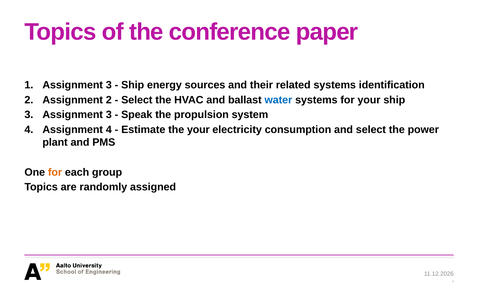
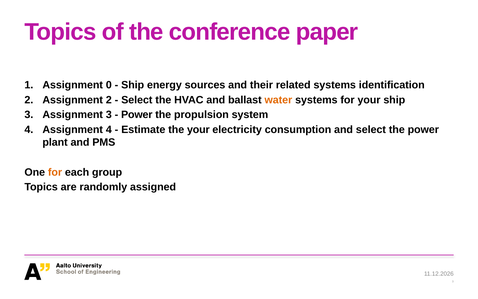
1 Assignment 3: 3 -> 0
water colour: blue -> orange
Speak at (137, 115): Speak -> Power
